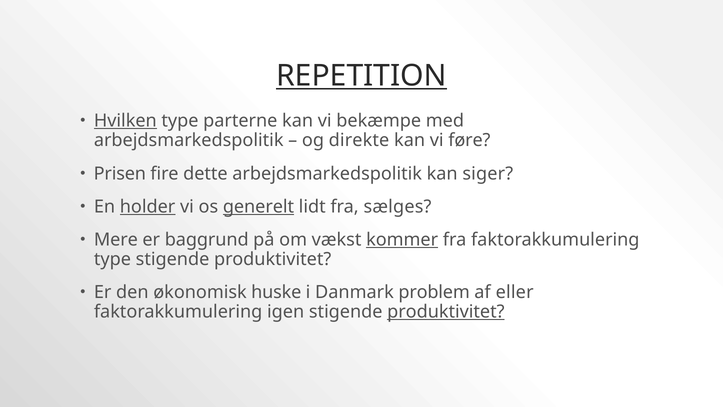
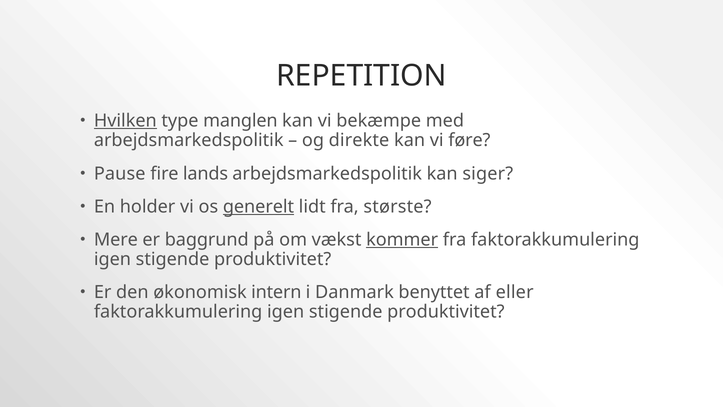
REPETITION underline: present -> none
parterne: parterne -> manglen
Prisen: Prisen -> Pause
dette: dette -> lands
holder underline: present -> none
sælges: sælges -> største
type at (112, 259): type -> igen
huske: huske -> intern
problem: problem -> benyttet
produktivitet at (446, 312) underline: present -> none
